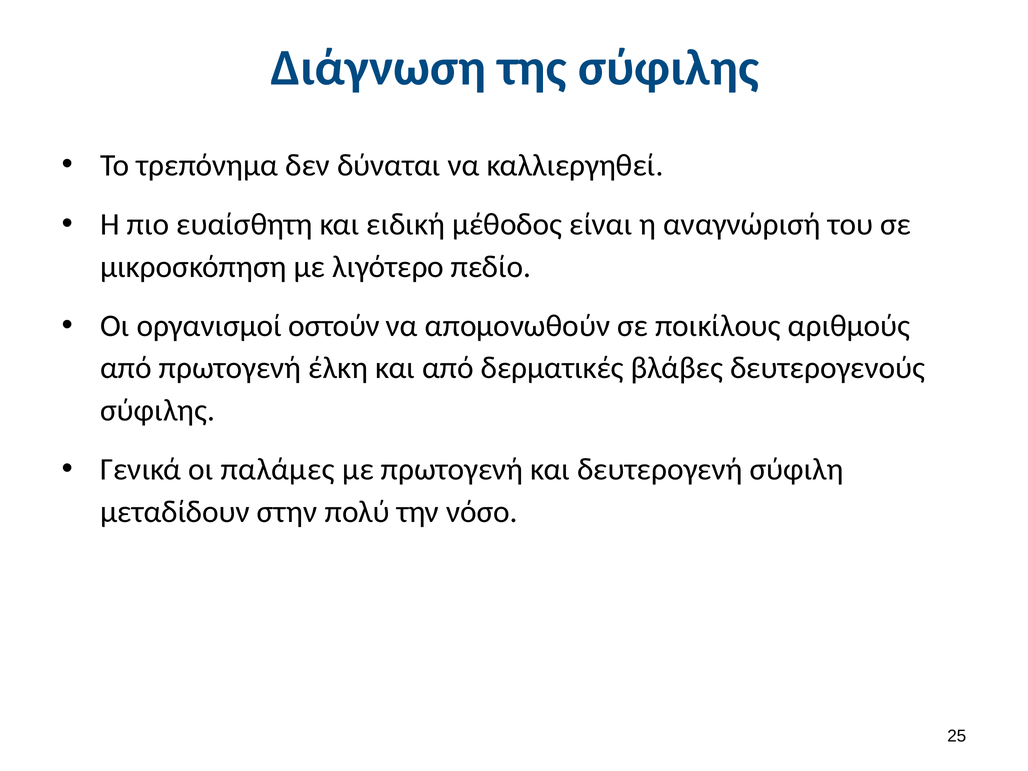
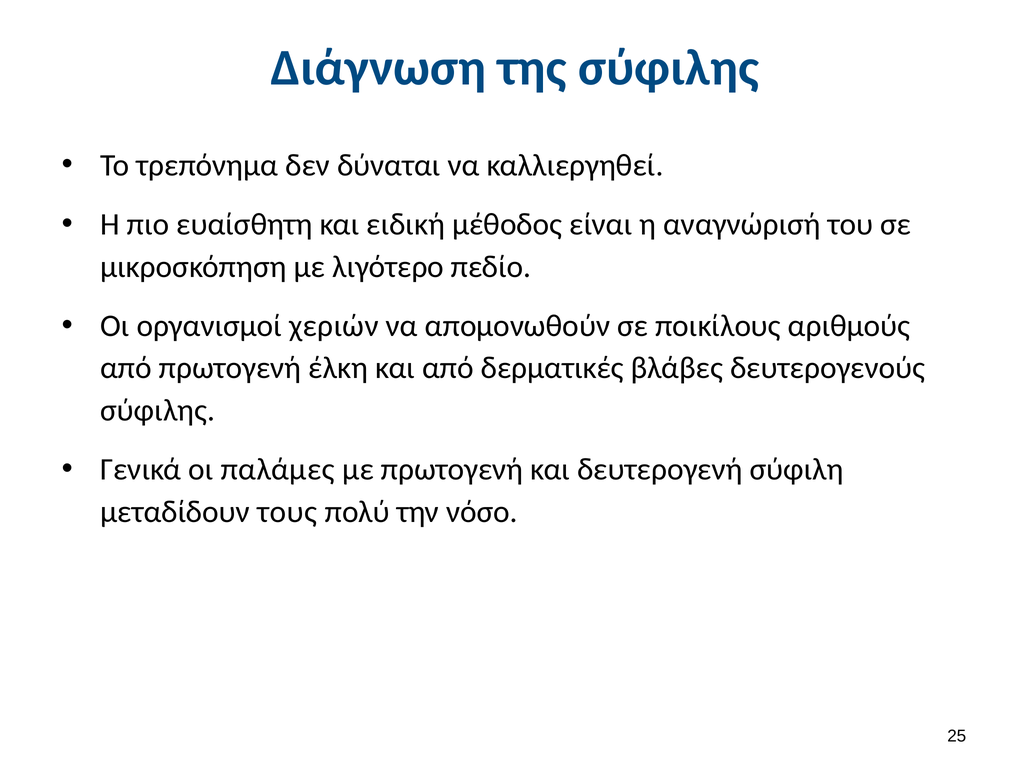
οστούν: οστούν -> χεριών
στην: στην -> τους
